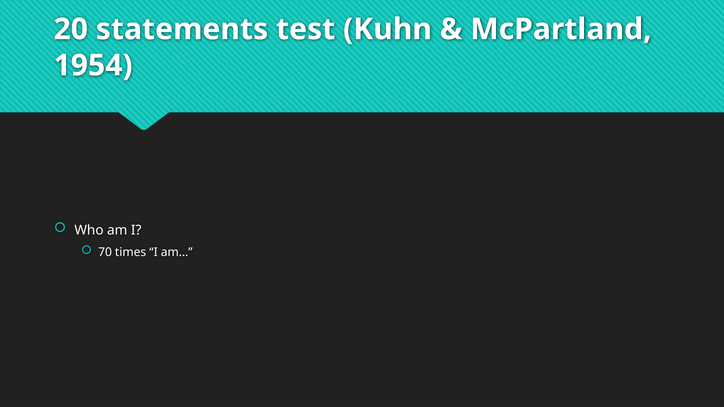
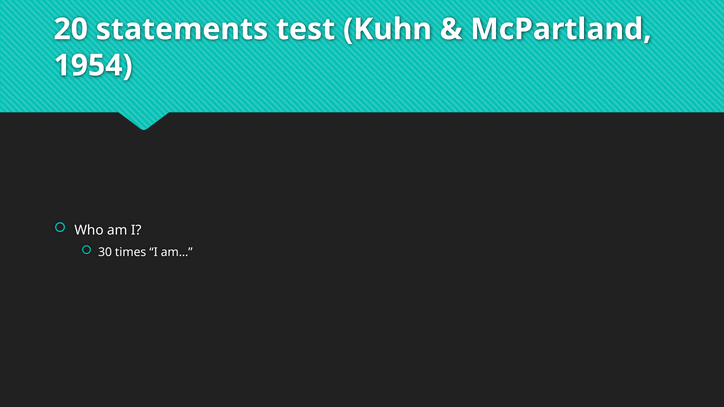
70: 70 -> 30
